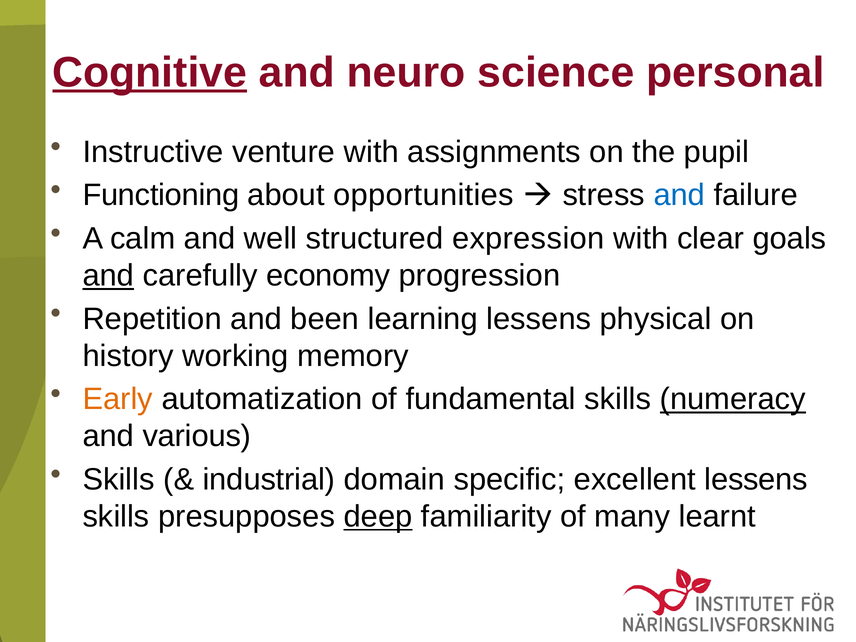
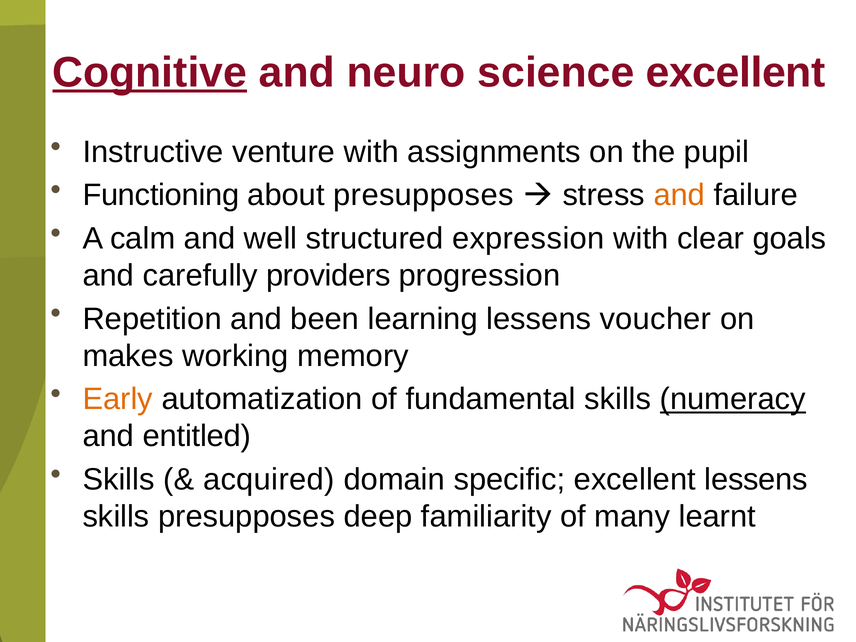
science personal: personal -> excellent
about opportunities: opportunities -> presupposes
and at (679, 195) colour: blue -> orange
and at (108, 276) underline: present -> none
economy: economy -> providers
physical: physical -> voucher
history: history -> makes
various: various -> entitled
industrial: industrial -> acquired
deep underline: present -> none
